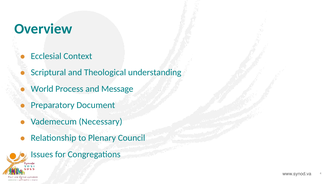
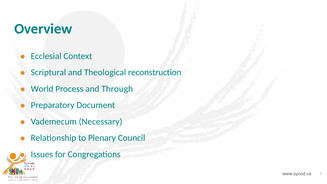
understanding: understanding -> reconstruction
Message: Message -> Through
